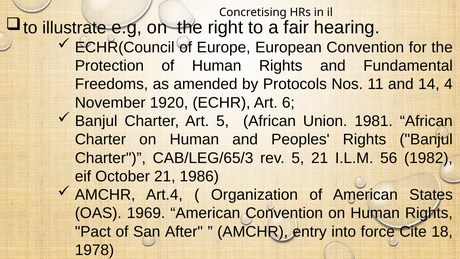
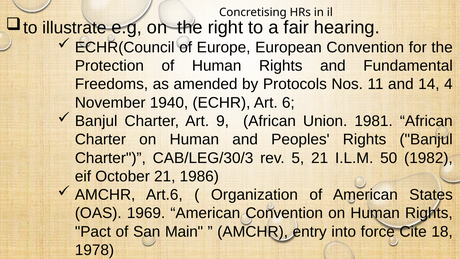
1920: 1920 -> 1940
Art 5: 5 -> 9
CAB/LEG/65/3: CAB/LEG/65/3 -> CAB/LEG/30/3
56: 56 -> 50
Art.4: Art.4 -> Art.6
After: After -> Main
